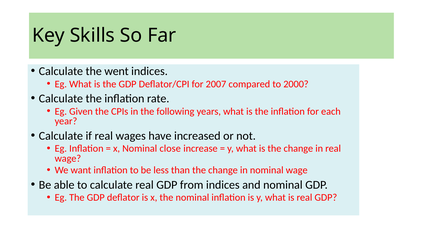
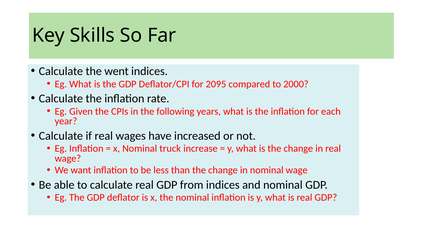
2007: 2007 -> 2095
close: close -> truck
